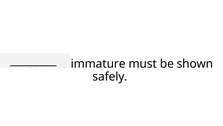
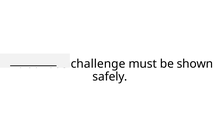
immature: immature -> challenge
